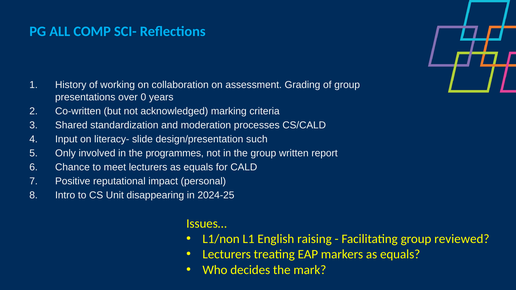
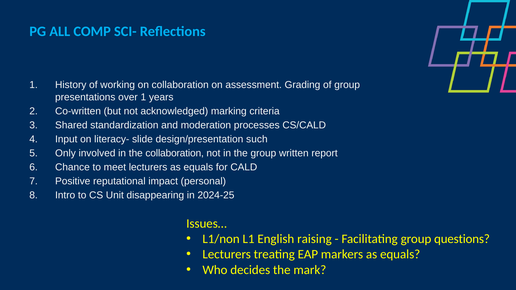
over 0: 0 -> 1
the programmes: programmes -> collaboration
reviewed: reviewed -> questions
